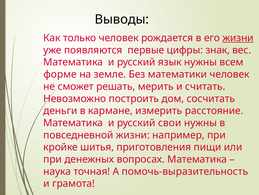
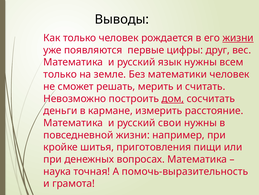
знак: знак -> друг
форме at (60, 74): форме -> только
дом underline: none -> present
